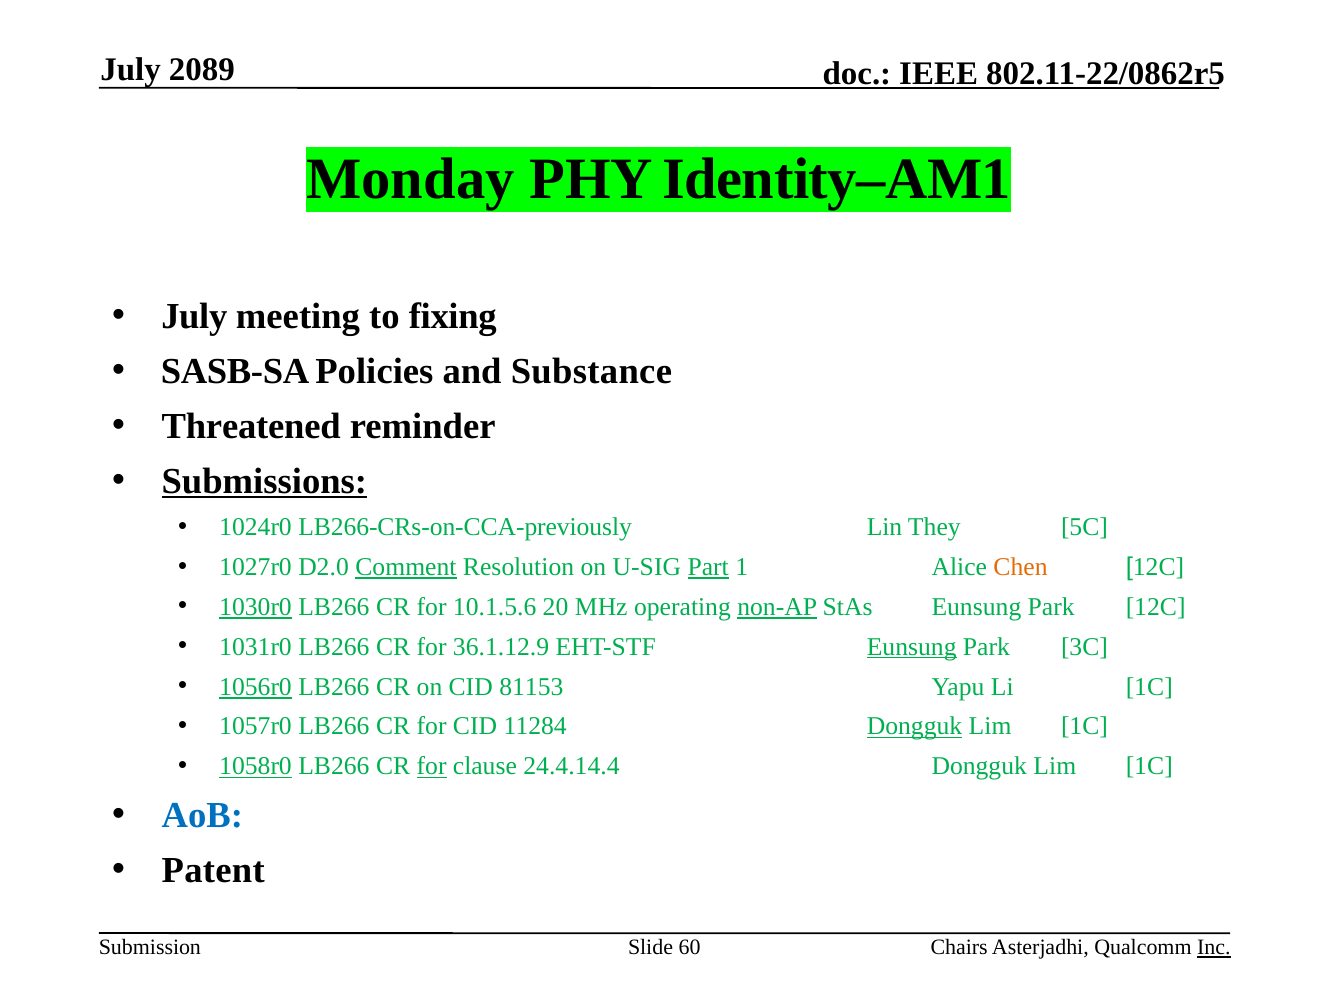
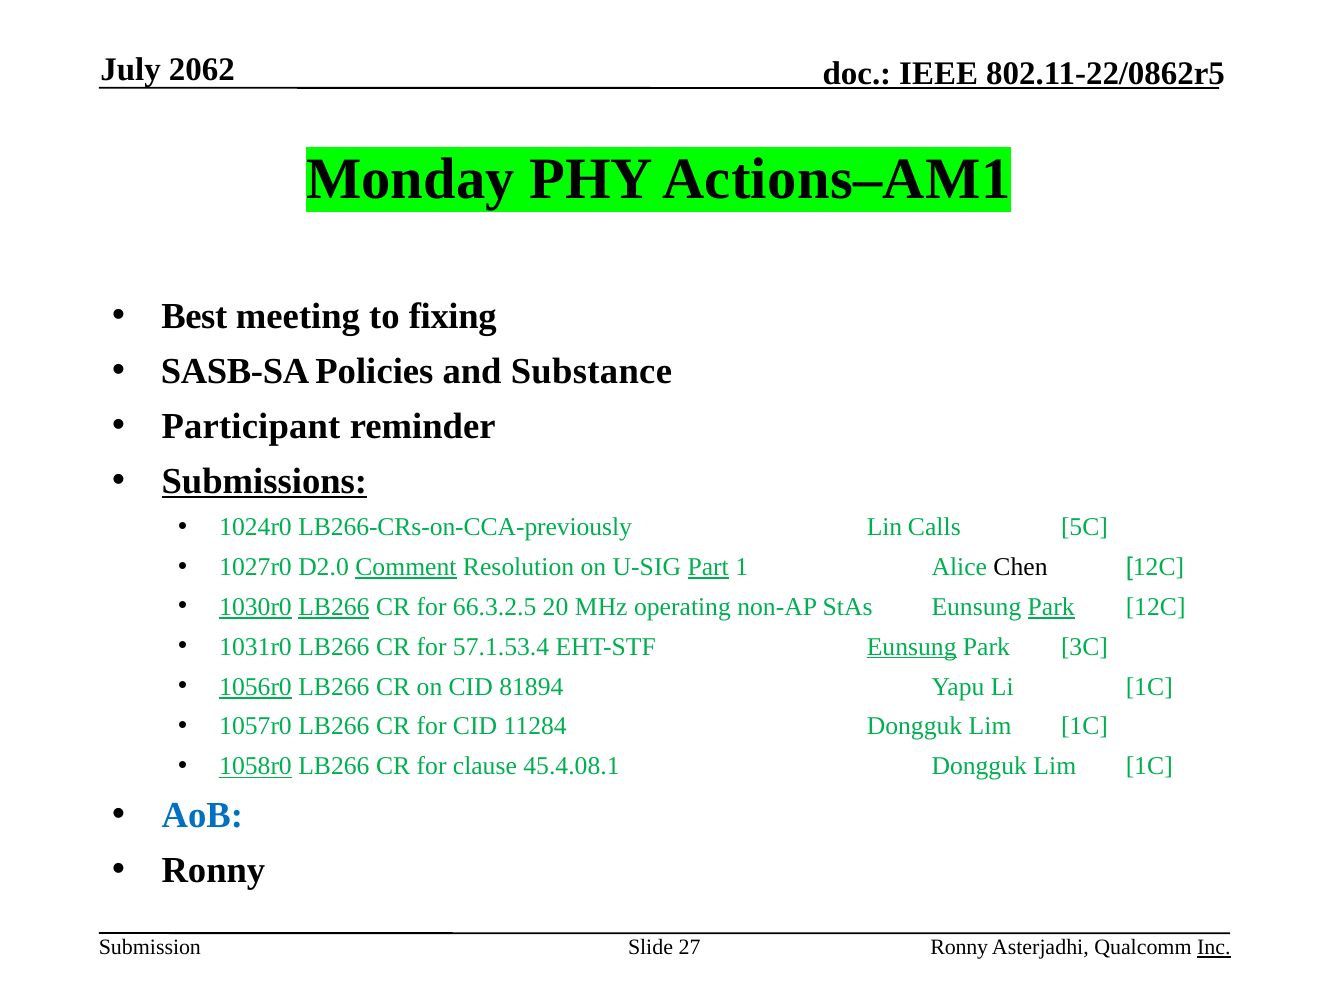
2089: 2089 -> 2062
Identity–AM1: Identity–AM1 -> Actions–AM1
July at (194, 317): July -> Best
Threatened: Threatened -> Participant
They: They -> Calls
Chen colour: orange -> black
LB266 at (334, 607) underline: none -> present
10.1.5.6: 10.1.5.6 -> 66.3.2.5
non-AP underline: present -> none
Park at (1051, 607) underline: none -> present
36.1.12.9: 36.1.12.9 -> 57.1.53.4
81153: 81153 -> 81894
Dongguk at (915, 727) underline: present -> none
for at (432, 767) underline: present -> none
24.4.14.4: 24.4.14.4 -> 45.4.08.1
Patent at (213, 871): Patent -> Ronny
60: 60 -> 27
Chairs at (959, 948): Chairs -> Ronny
